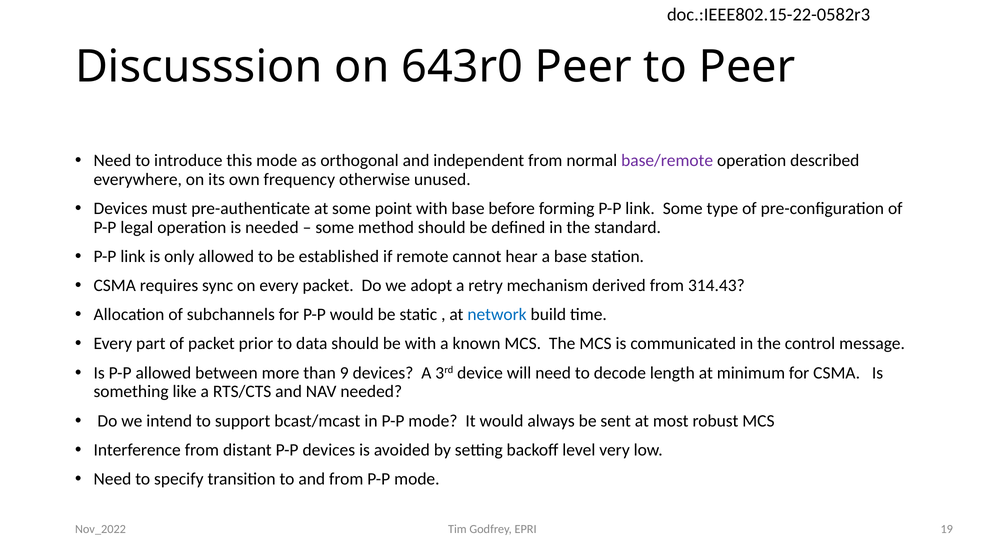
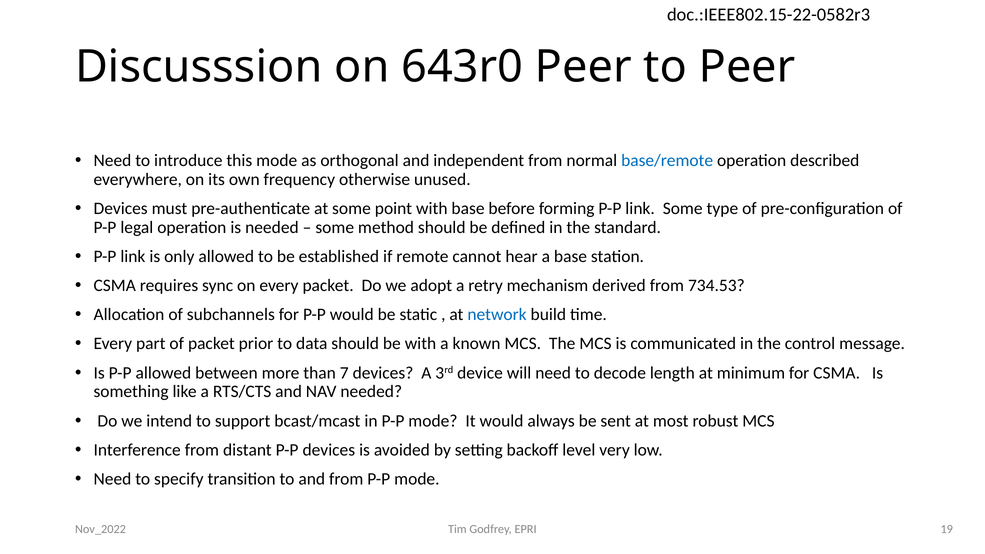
base/remote colour: purple -> blue
314.43: 314.43 -> 734.53
9: 9 -> 7
